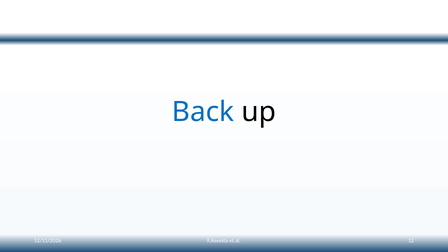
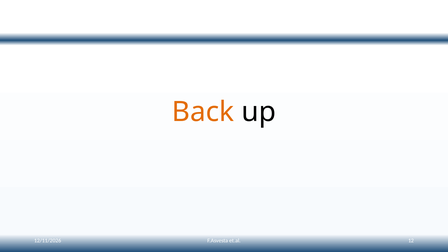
Back colour: blue -> orange
